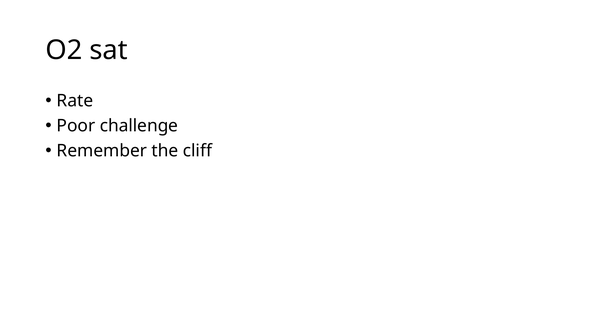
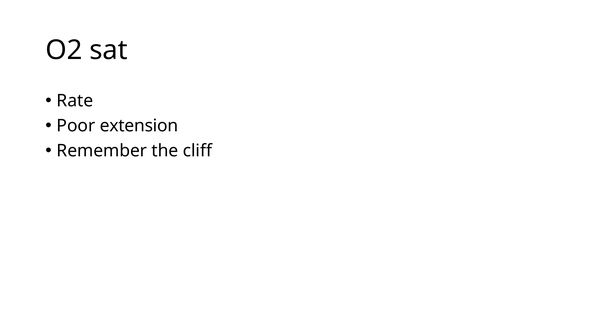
challenge: challenge -> extension
